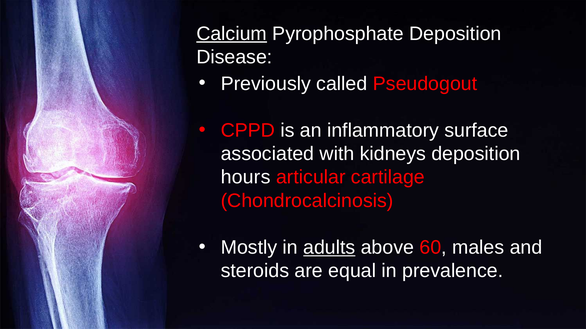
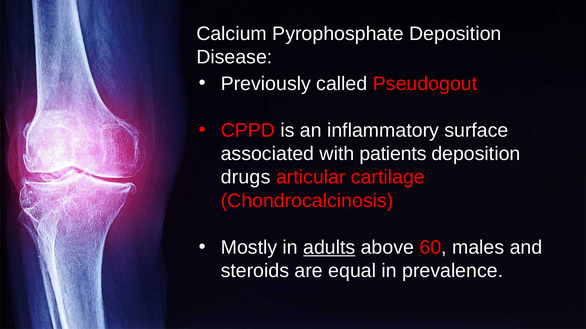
Calcium underline: present -> none
kidneys: kidneys -> patients
hours: hours -> drugs
